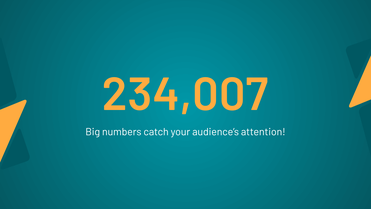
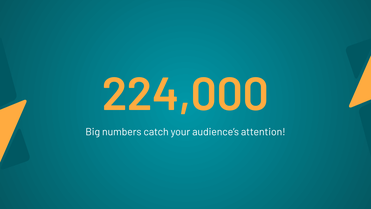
234,007: 234,007 -> 224,000
